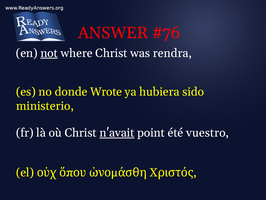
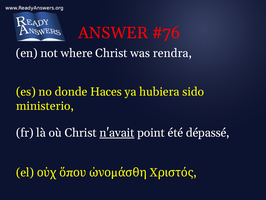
not underline: present -> none
Wrote: Wrote -> Haces
vuestro: vuestro -> dépassé
